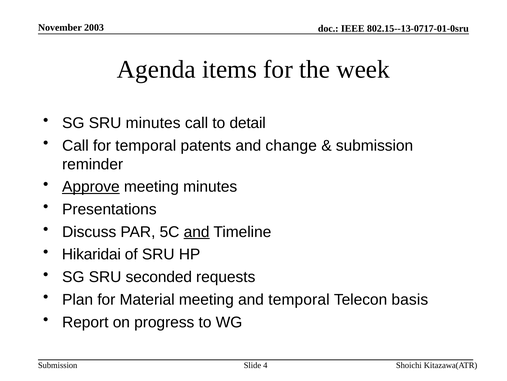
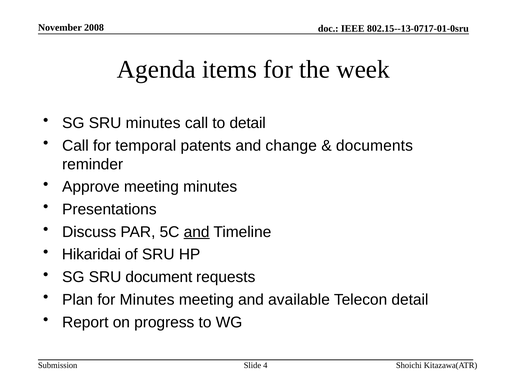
2003: 2003 -> 2008
submission at (375, 145): submission -> documents
Approve underline: present -> none
seconded: seconded -> document
for Material: Material -> Minutes
and temporal: temporal -> available
Telecon basis: basis -> detail
